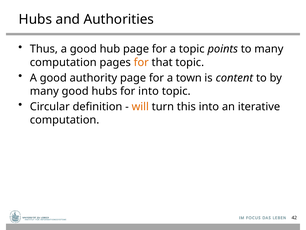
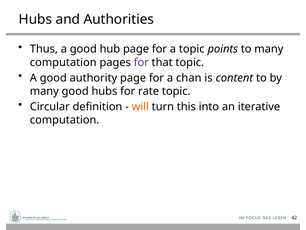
for at (141, 62) colour: orange -> purple
town: town -> chan
for into: into -> rate
